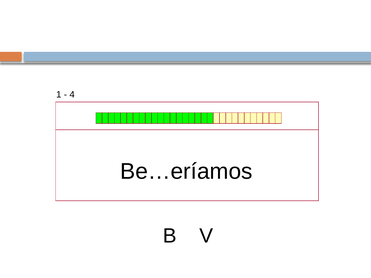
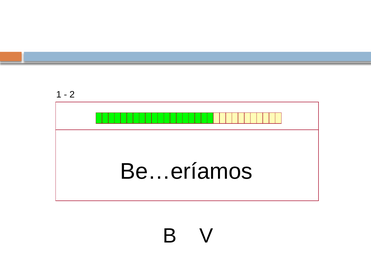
4: 4 -> 2
